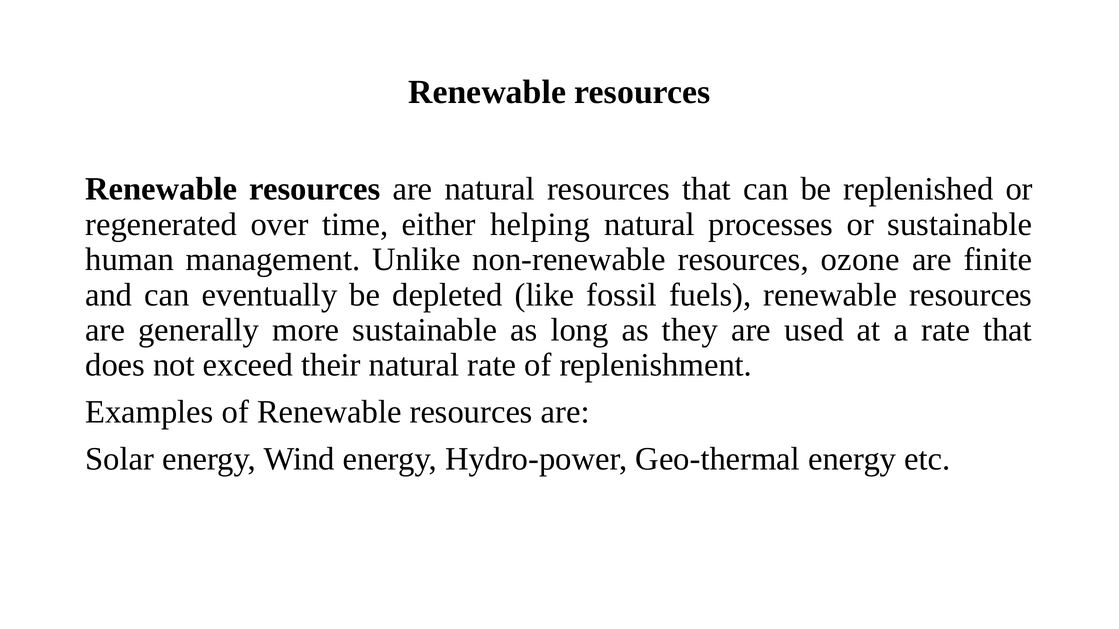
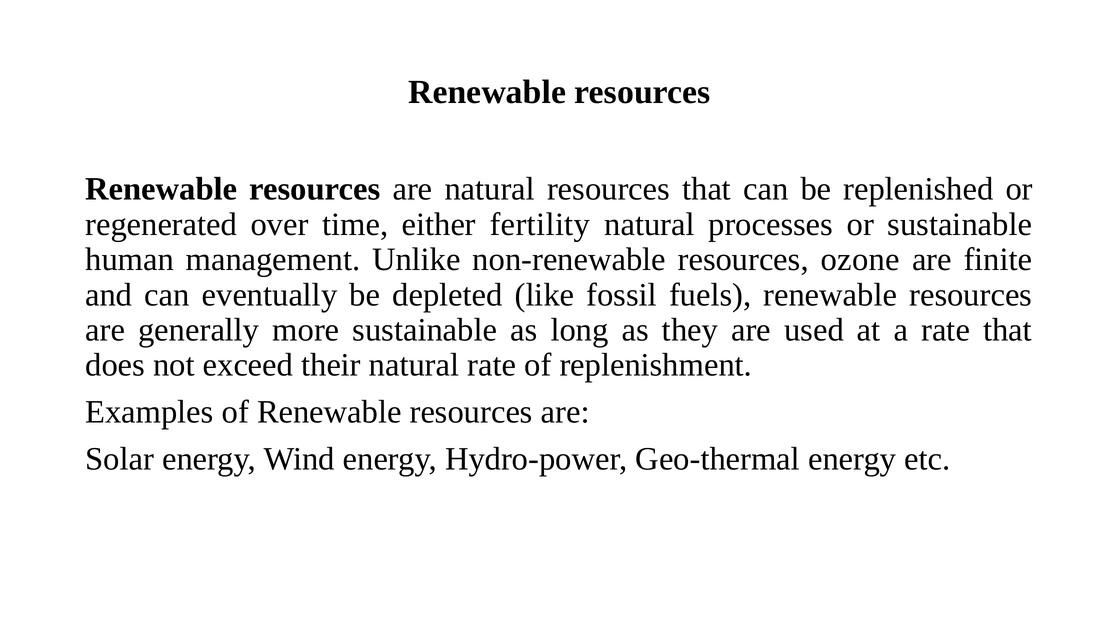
helping: helping -> fertility
